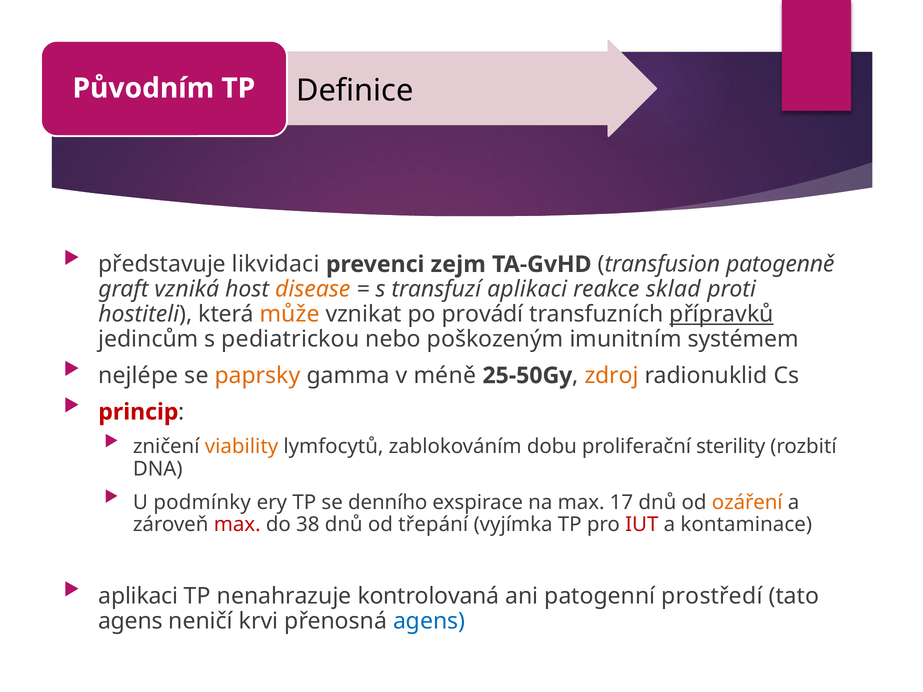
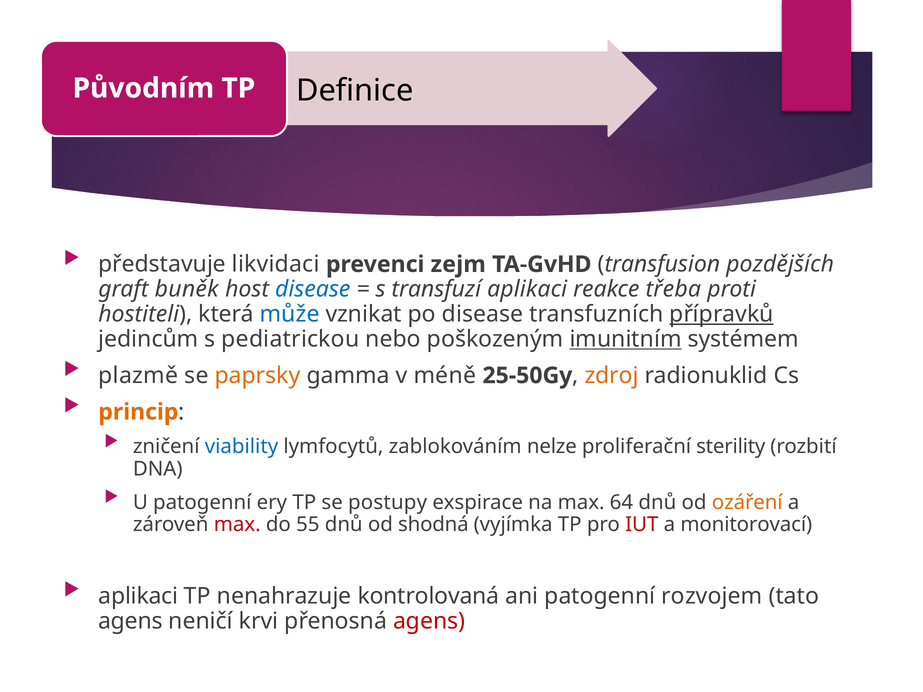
patogenně: patogenně -> pozdějších
vzniká: vzniká -> buněk
disease at (313, 289) colour: orange -> blue
sklad: sklad -> třeba
může colour: orange -> blue
po provádí: provádí -> disease
imunitním underline: none -> present
nejlépe: nejlépe -> plazmě
princip colour: red -> orange
viability colour: orange -> blue
dobu: dobu -> nelze
U podmínky: podmínky -> patogenní
denního: denního -> postupy
17: 17 -> 64
38: 38 -> 55
třepání: třepání -> shodná
kontaminace: kontaminace -> monitorovací
prostředí: prostředí -> rozvojem
agens at (429, 621) colour: blue -> red
